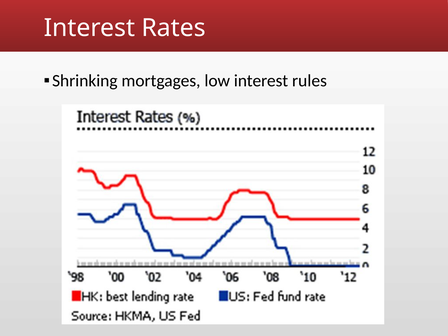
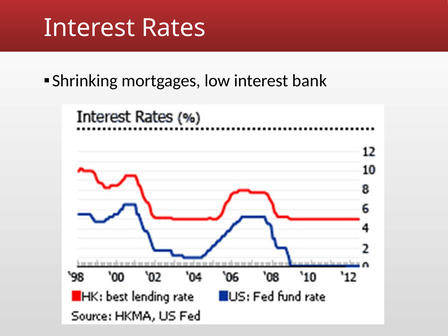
rules: rules -> bank
